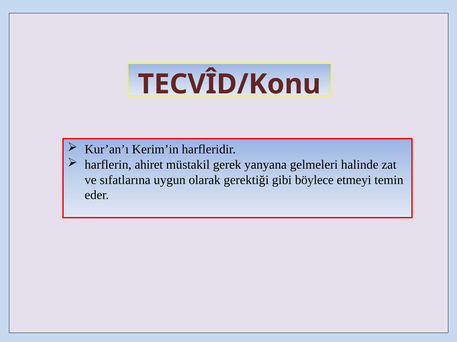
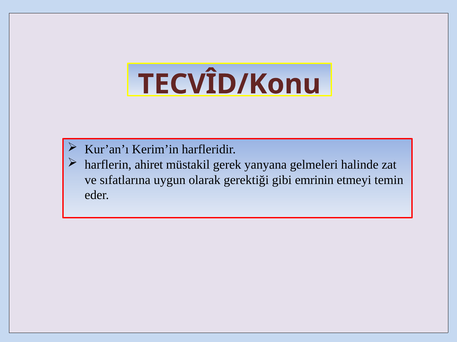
böylece: böylece -> emrinin
